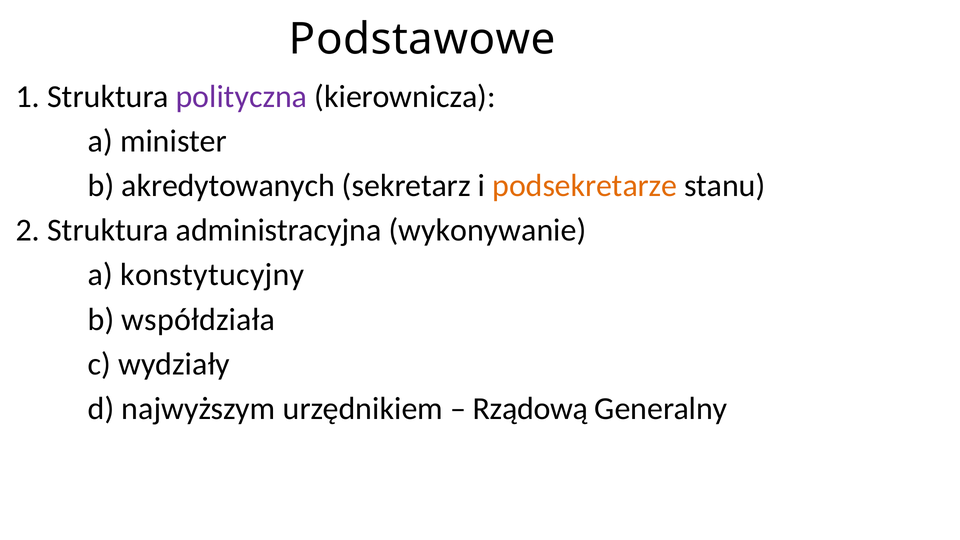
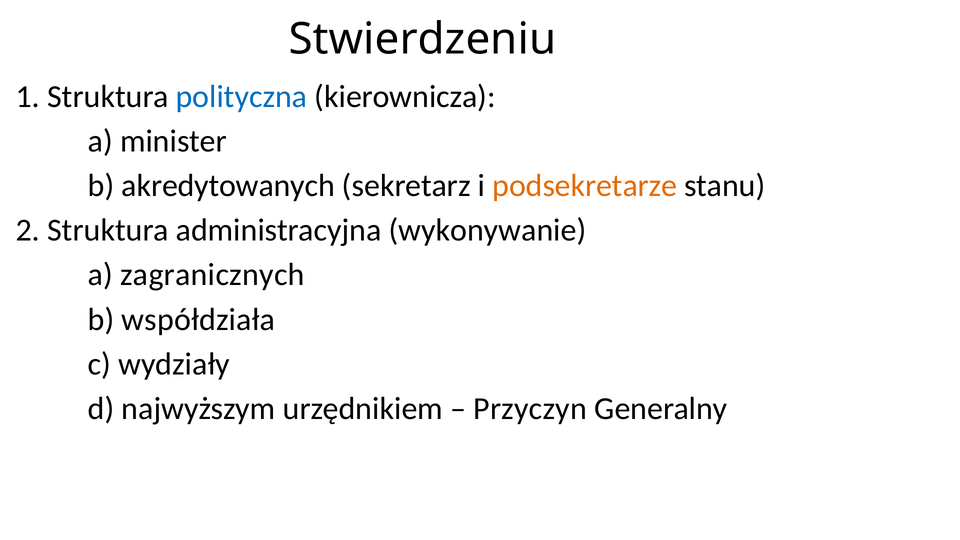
Podstawowe: Podstawowe -> Stwierdzeniu
polityczna colour: purple -> blue
konstytucyjny: konstytucyjny -> zagranicznych
Rządową: Rządową -> Przyczyn
